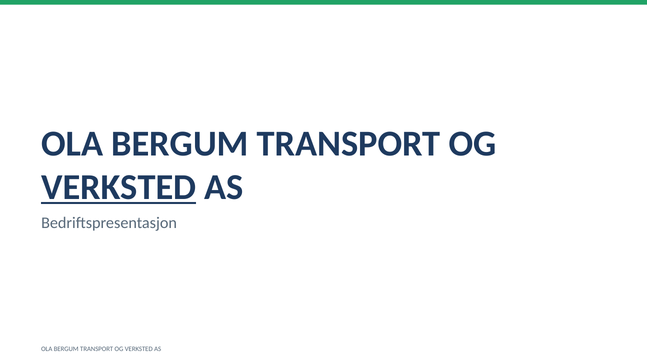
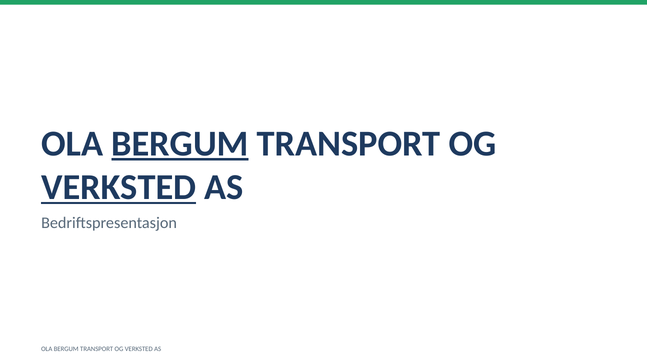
BERGUM at (180, 143) underline: none -> present
